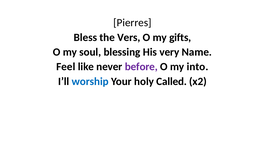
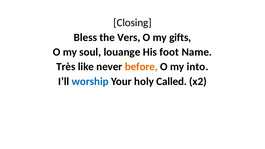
Pierres: Pierres -> Closing
blessing: blessing -> louange
very: very -> foot
Feel: Feel -> Très
before colour: purple -> orange
